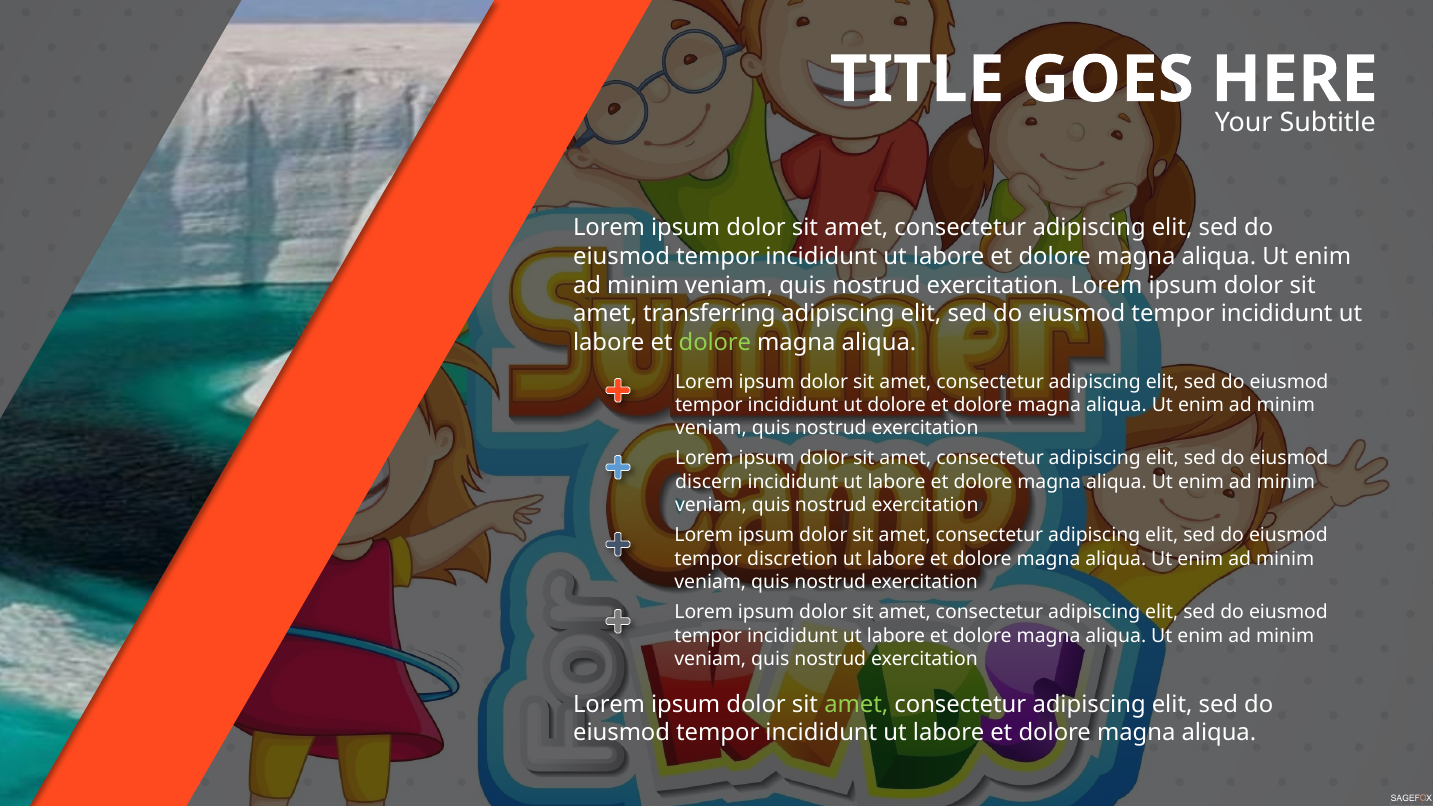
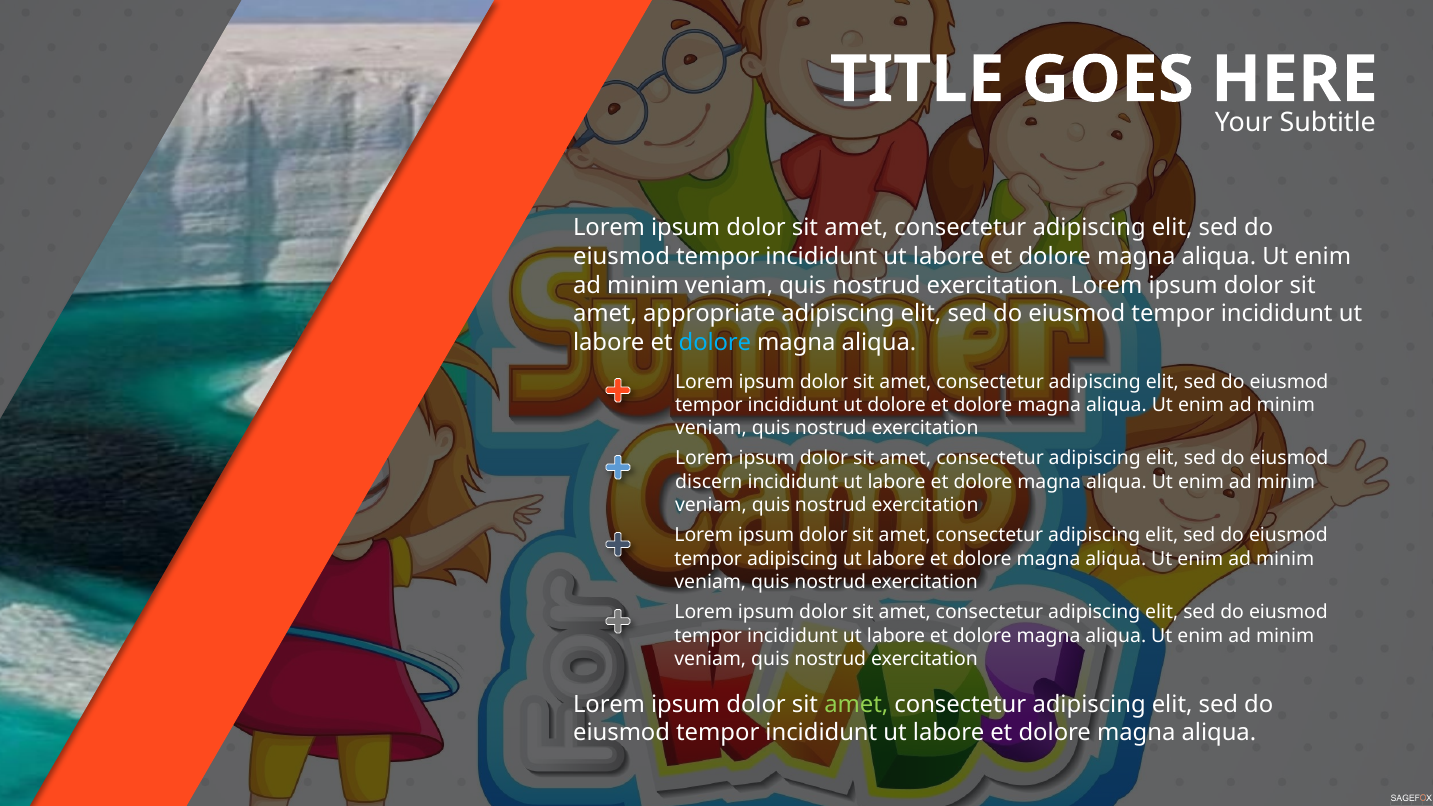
transferring: transferring -> appropriate
dolore at (715, 343) colour: light green -> light blue
tempor discretion: discretion -> adipiscing
